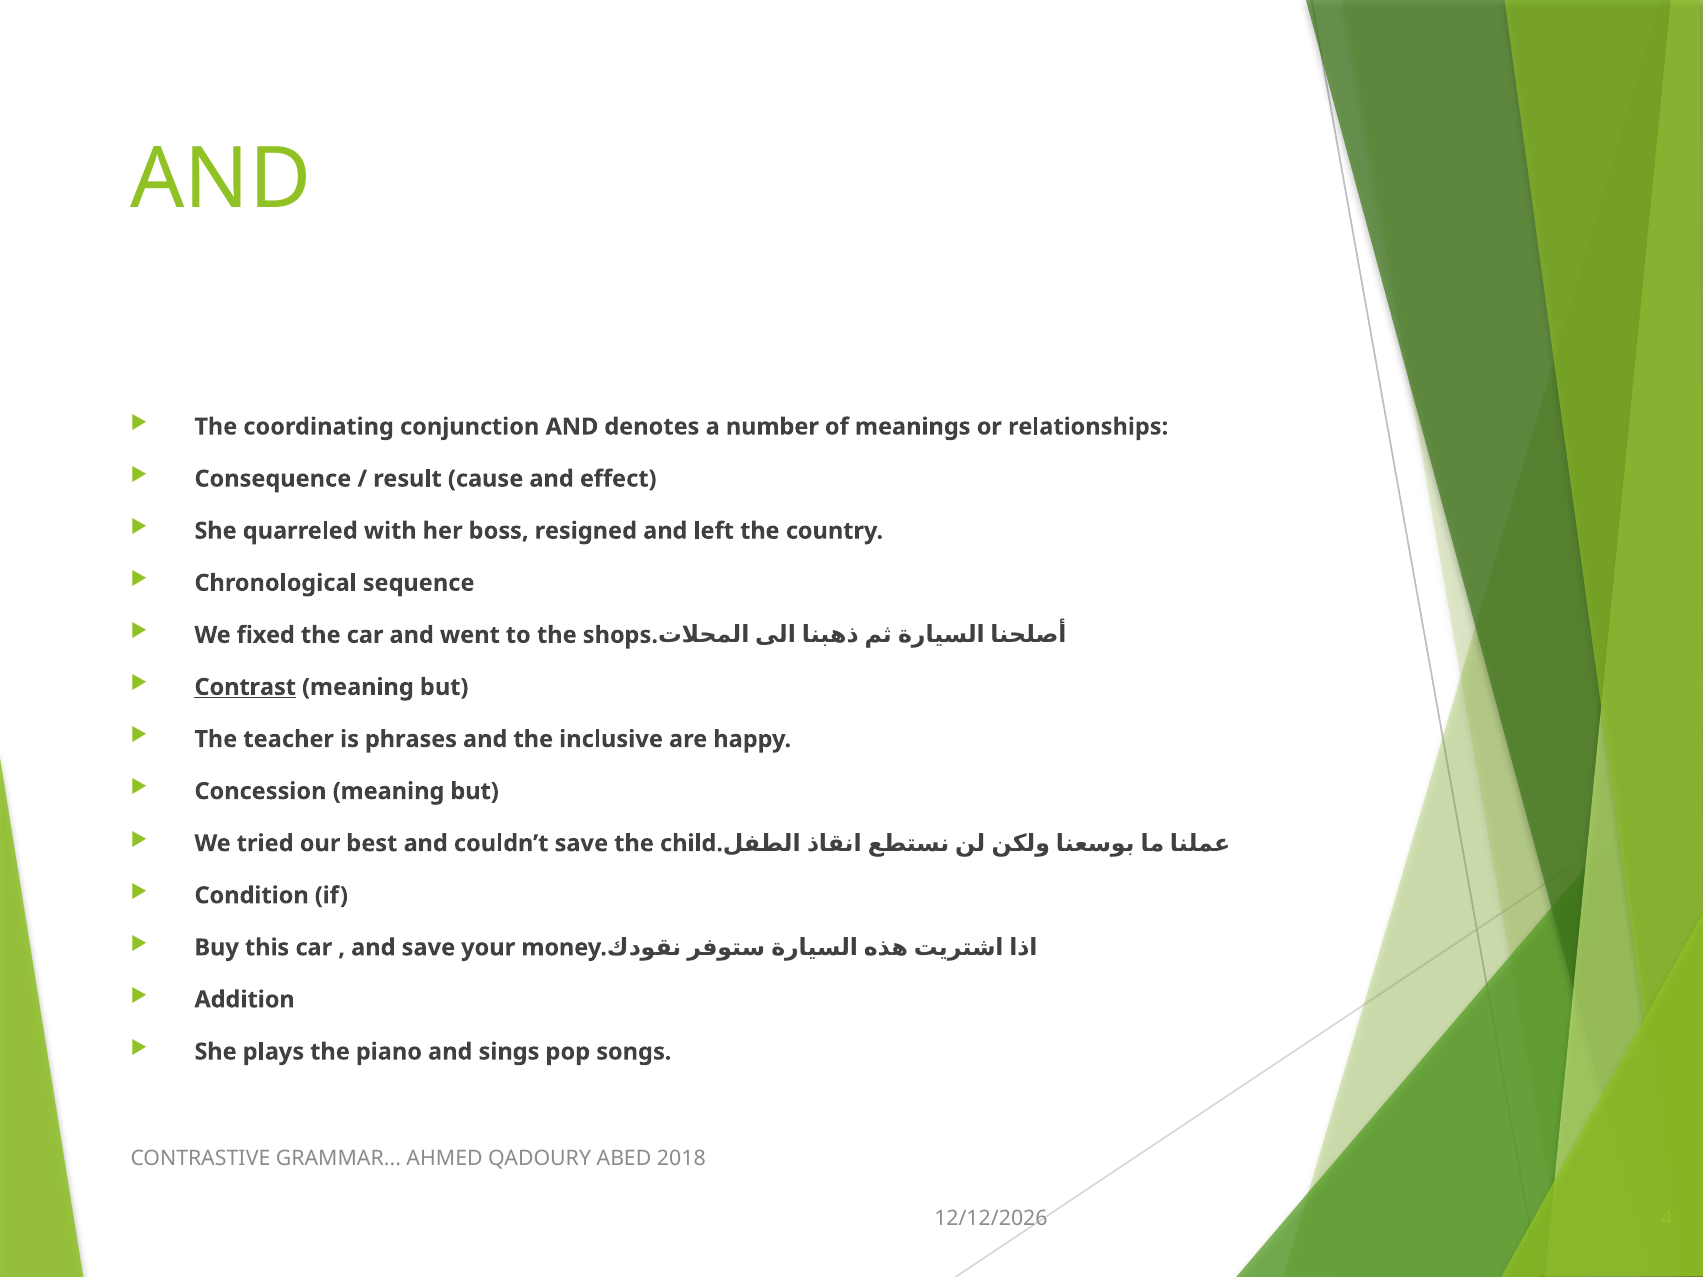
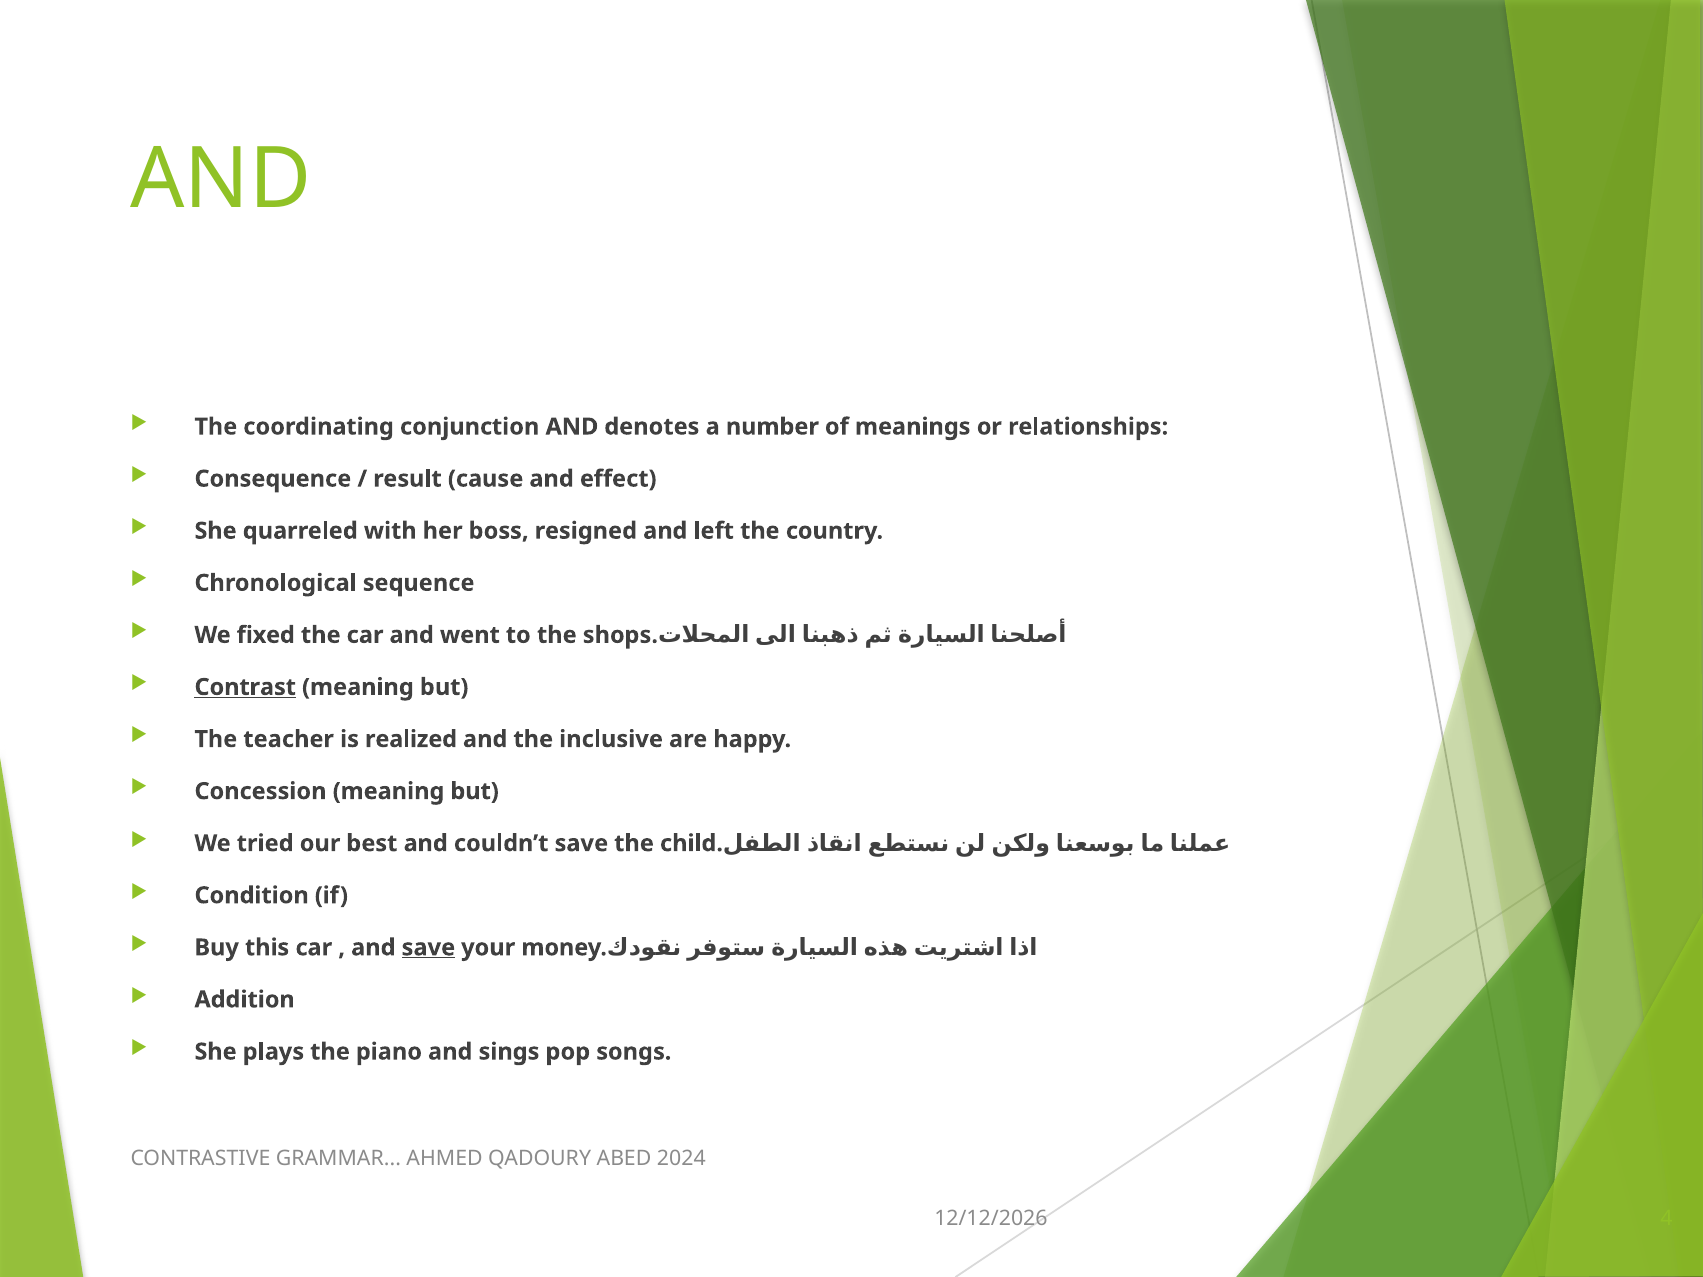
phrases: phrases -> realized
save at (428, 948) underline: none -> present
2018: 2018 -> 2024
